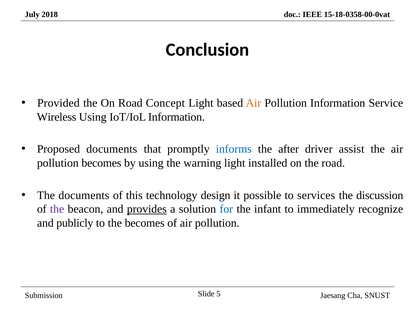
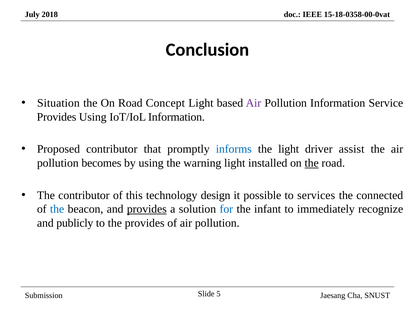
Provided: Provided -> Situation
Air at (254, 103) colour: orange -> purple
Wireless at (57, 117): Wireless -> Provides
Proposed documents: documents -> contributor
the after: after -> light
the at (312, 163) underline: none -> present
The documents: documents -> contributor
discussion: discussion -> connected
the at (57, 209) colour: purple -> blue
the becomes: becomes -> provides
